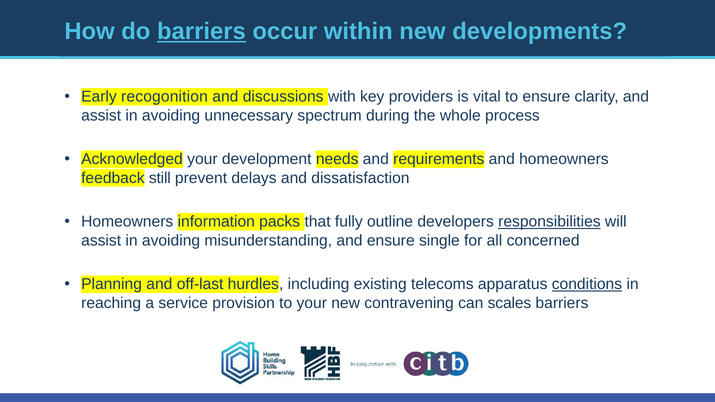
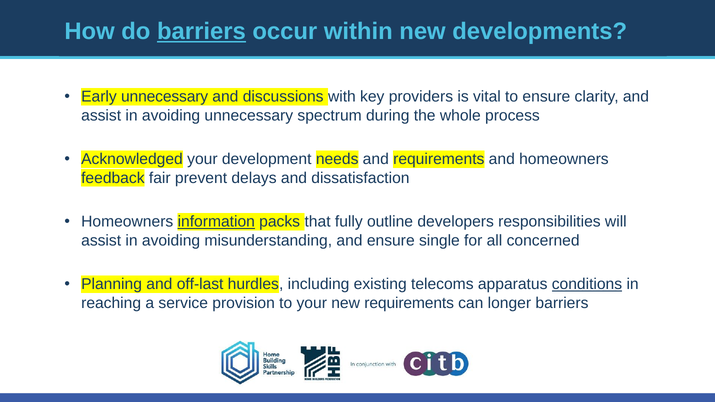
Early recogonition: recogonition -> unnecessary
still: still -> fair
information underline: none -> present
responsibilities underline: present -> none
new contravening: contravening -> requirements
scales: scales -> longer
